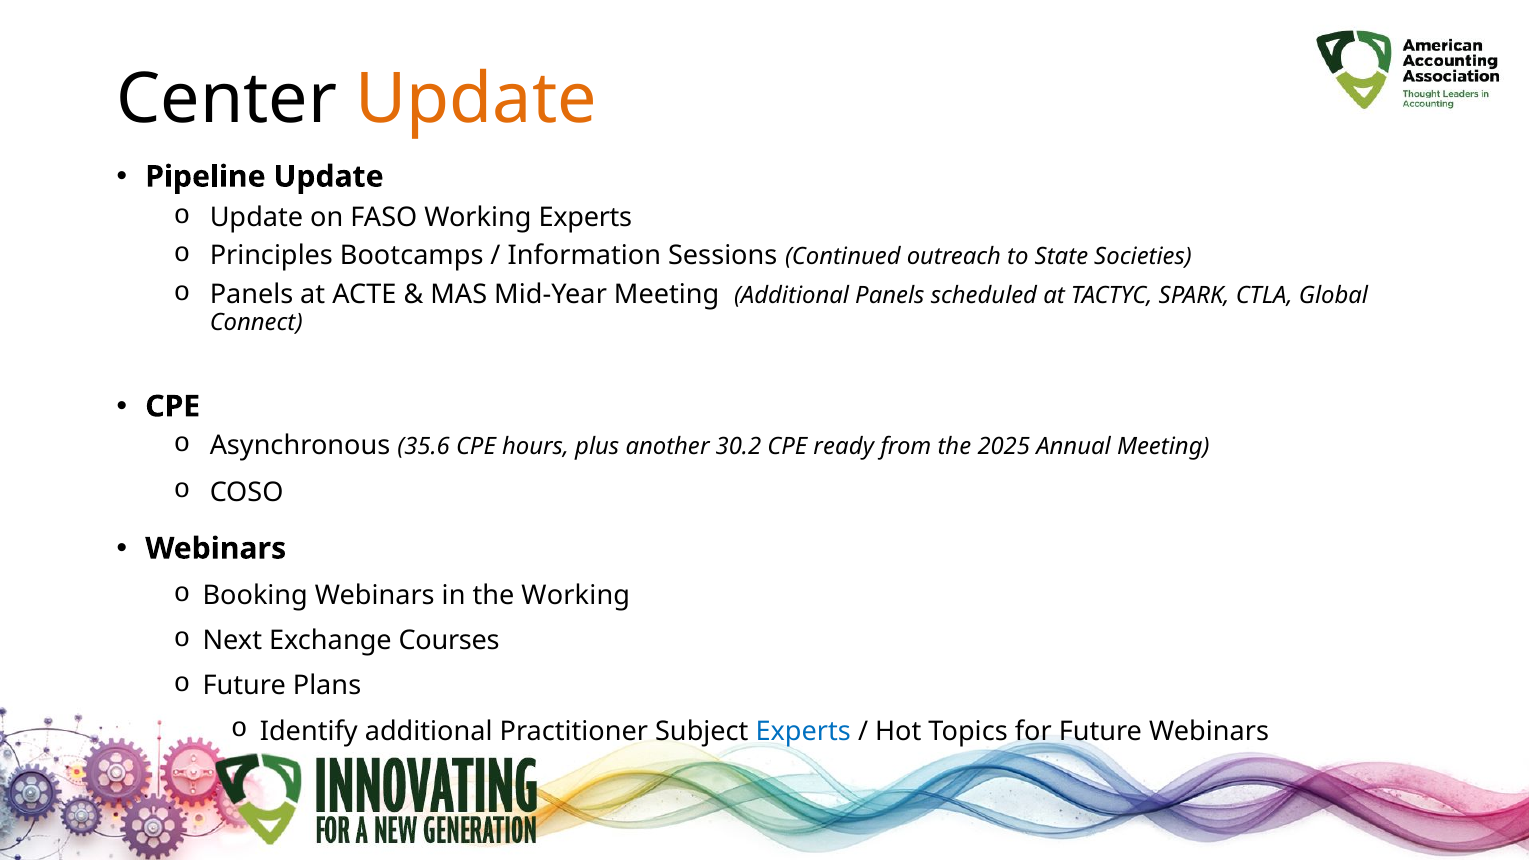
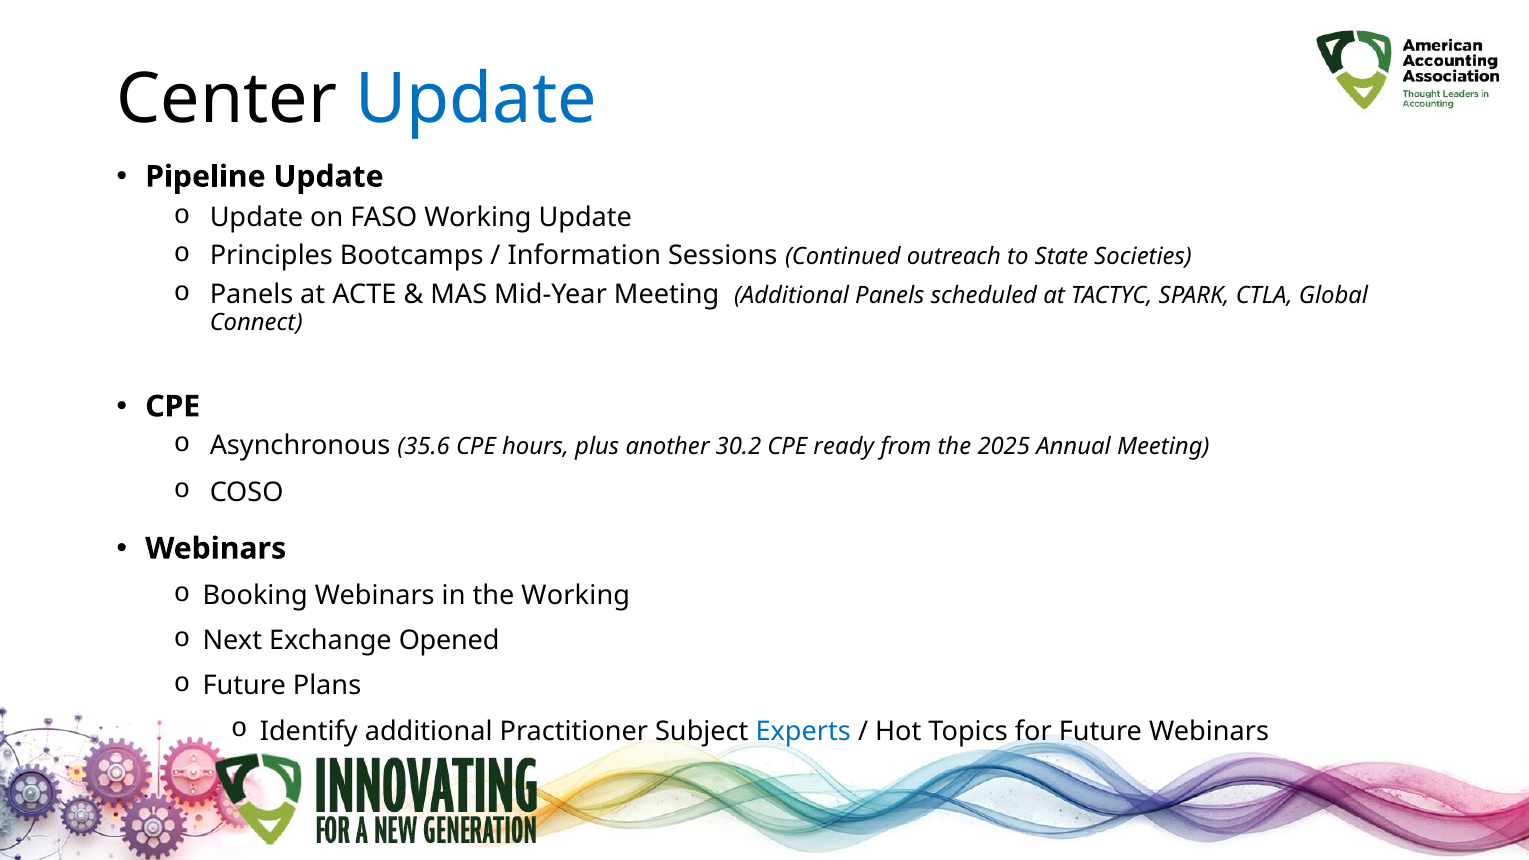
Update at (476, 100) colour: orange -> blue
Working Experts: Experts -> Update
Courses: Courses -> Opened
